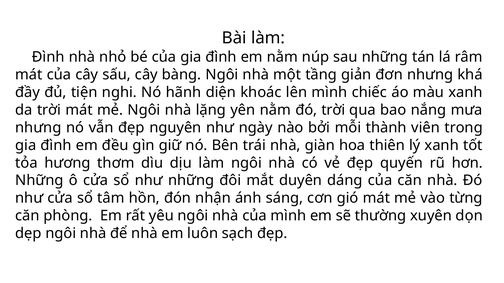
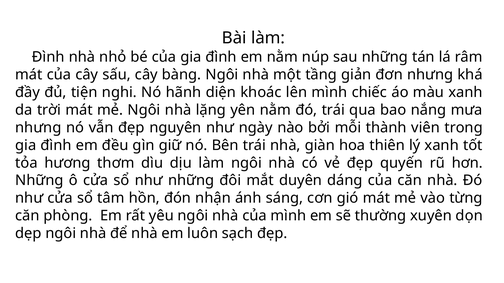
đó trời: trời -> trái
